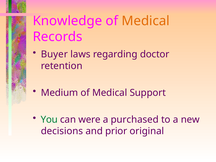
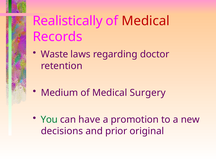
Knowledge: Knowledge -> Realistically
Medical at (146, 21) colour: orange -> red
Buyer: Buyer -> Waste
Support: Support -> Surgery
were: were -> have
purchased: purchased -> promotion
